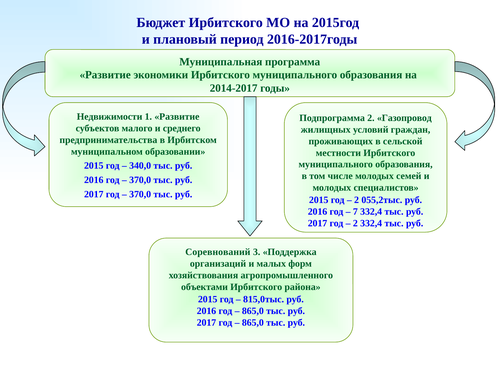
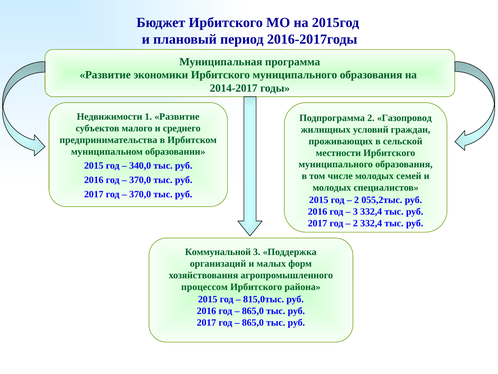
7 at (355, 211): 7 -> 3
Соревнований: Соревнований -> Коммунальной
объектами: объектами -> процессом
